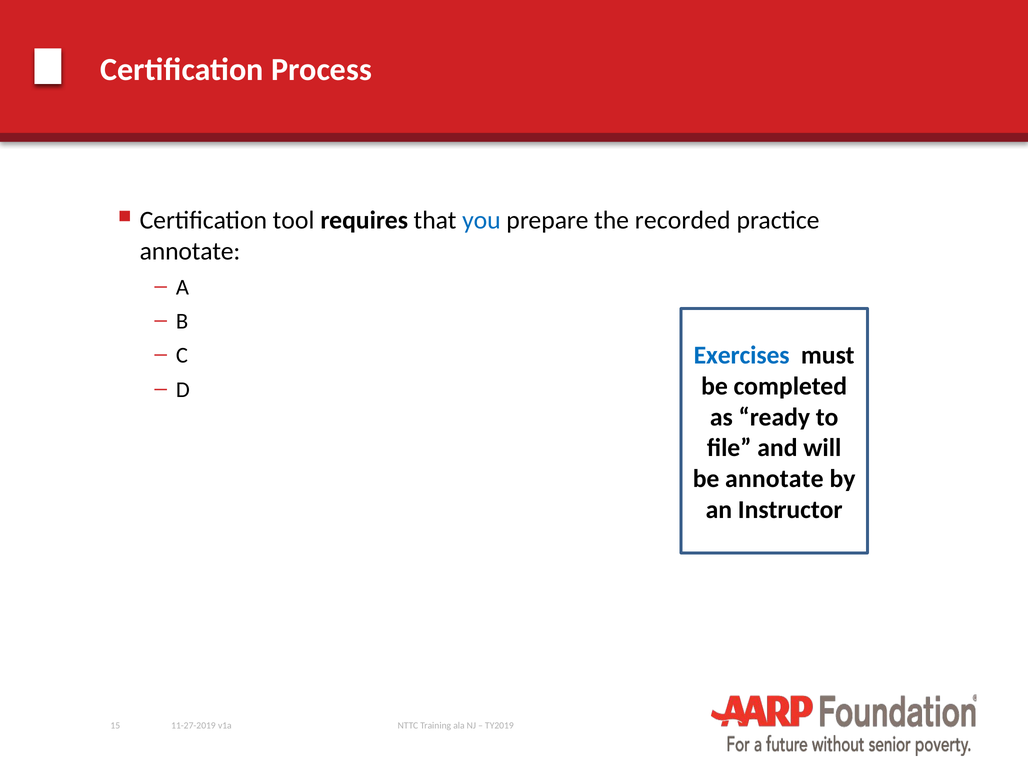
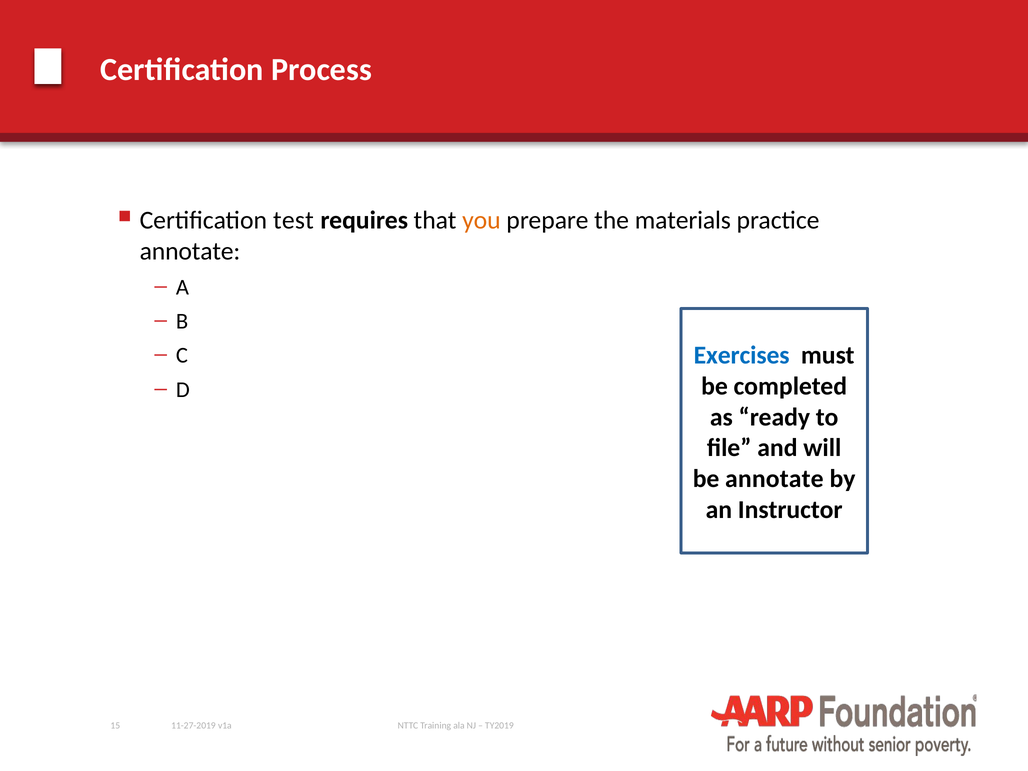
tool: tool -> test
you colour: blue -> orange
recorded: recorded -> materials
